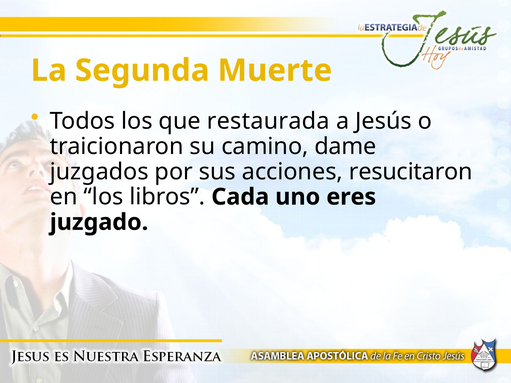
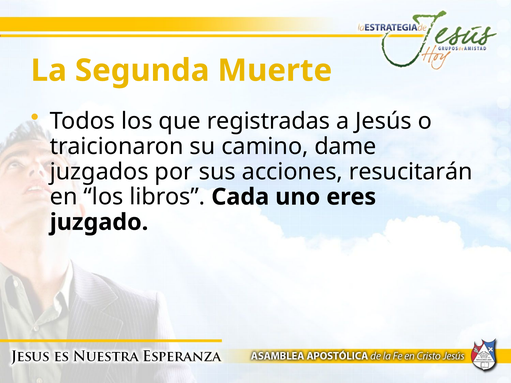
restaurada: restaurada -> registradas
resucitaron: resucitaron -> resucitarán
